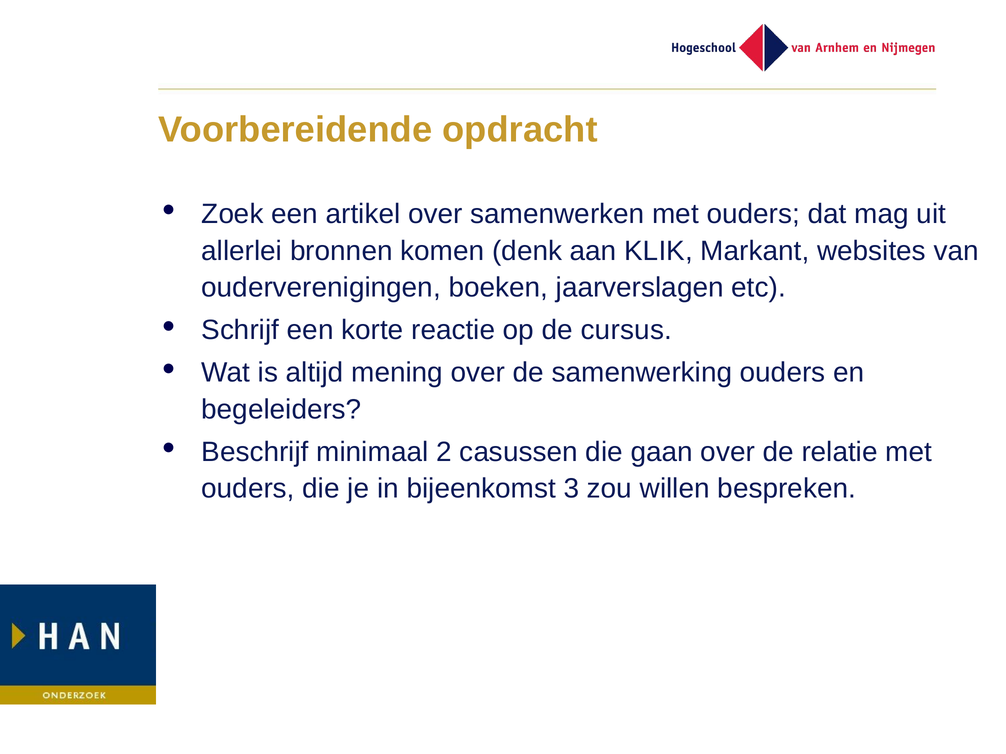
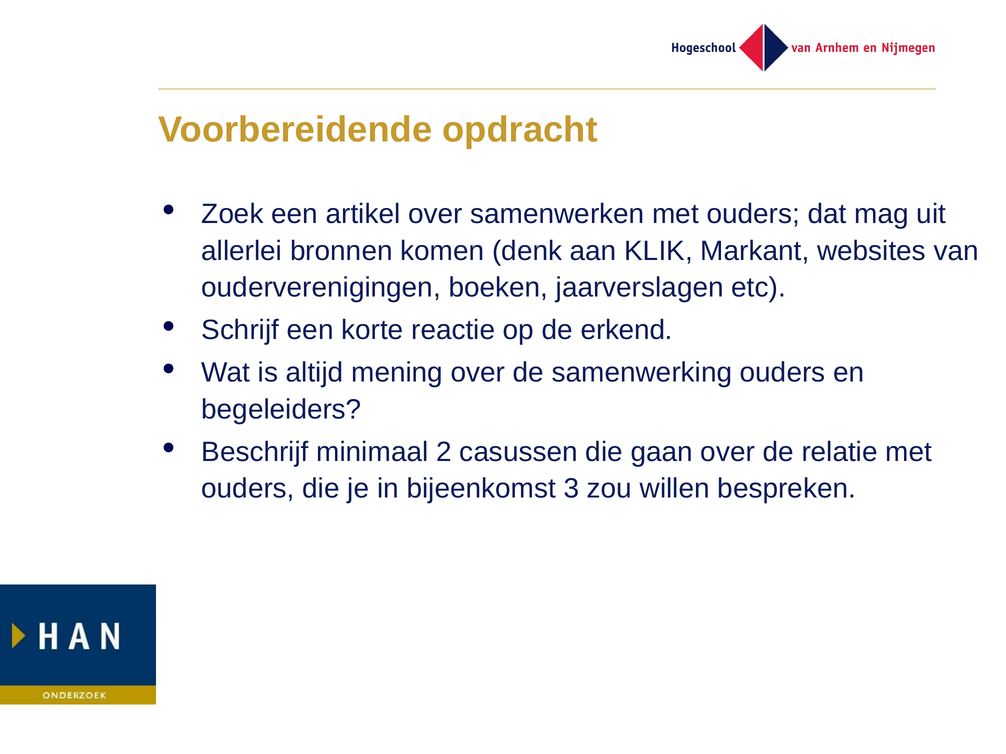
cursus: cursus -> erkend
